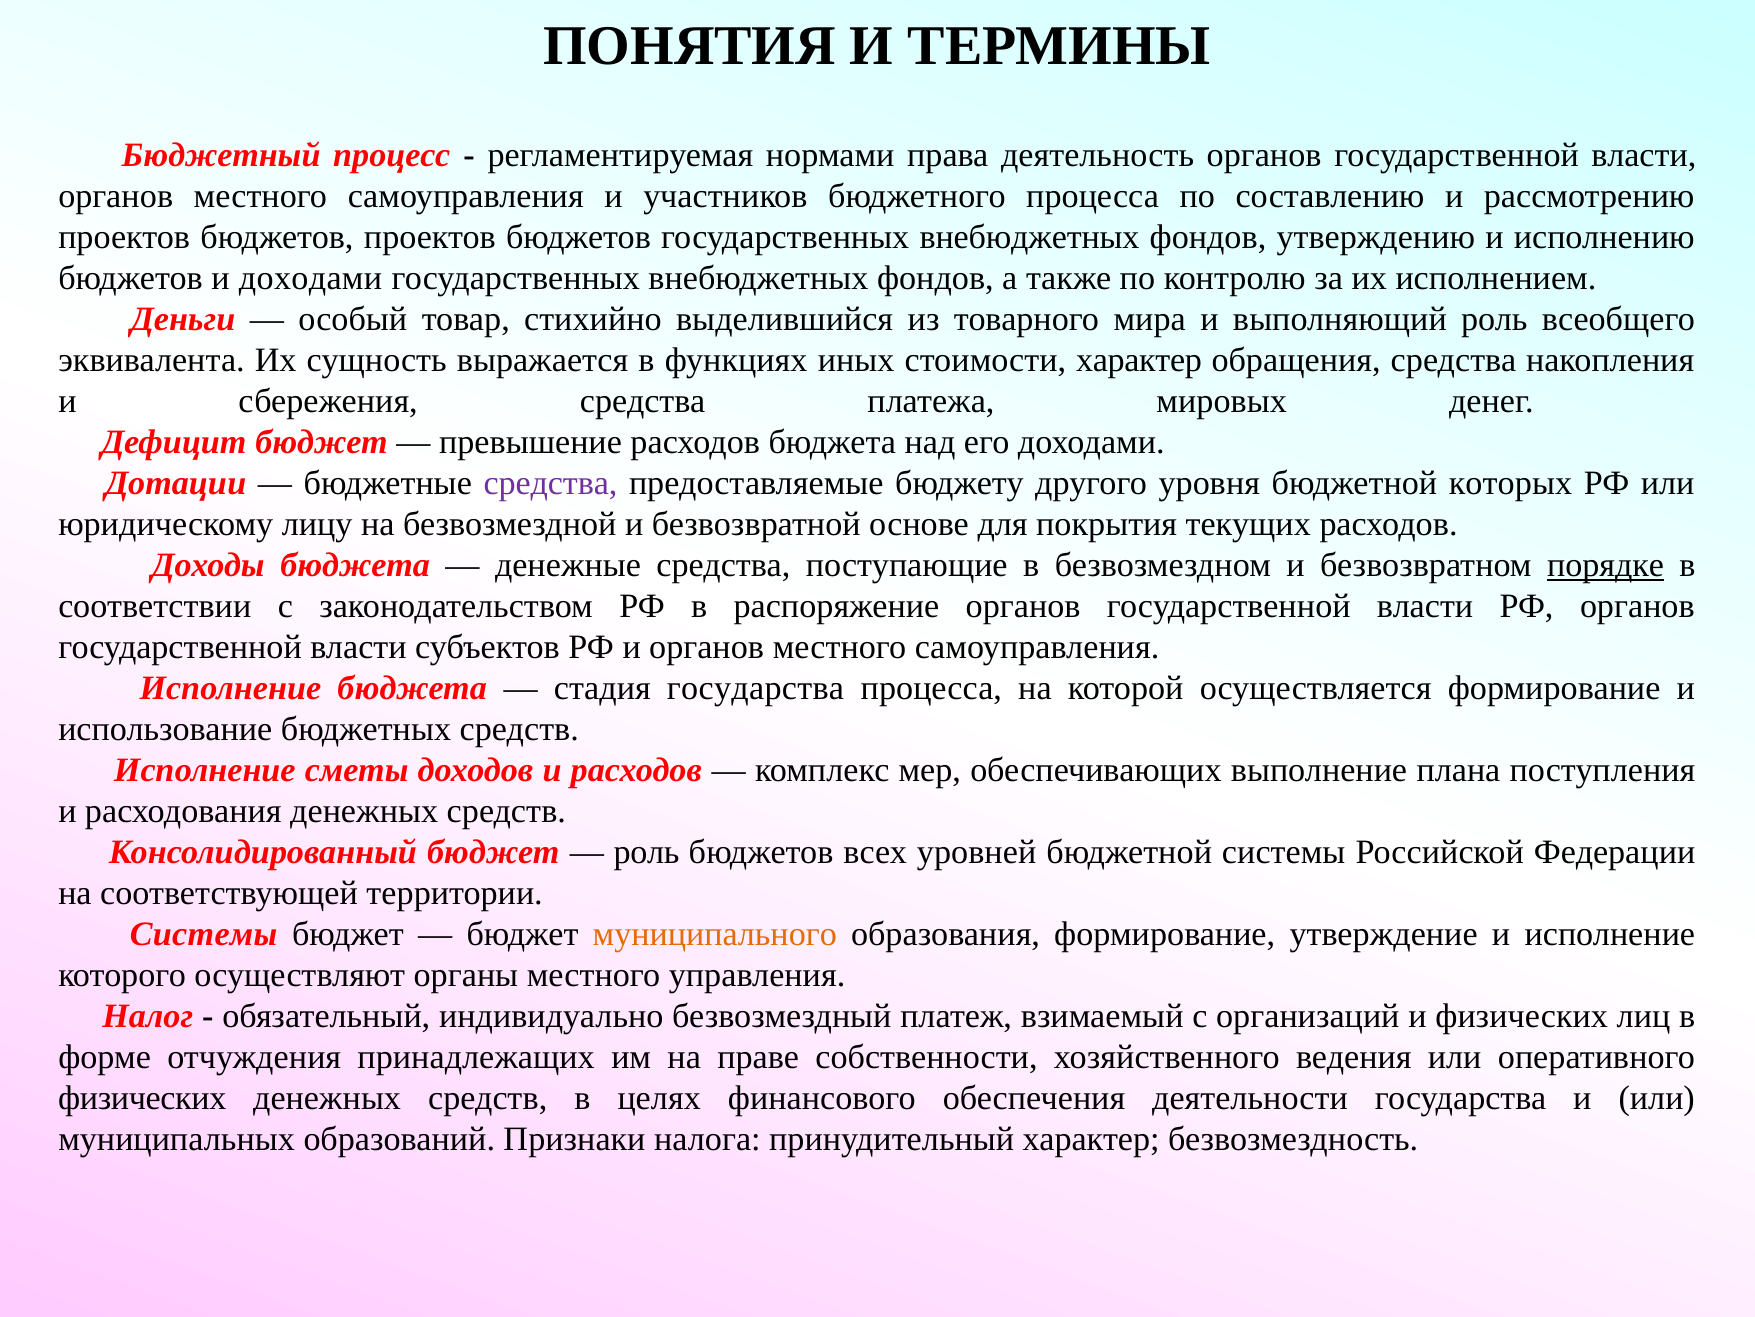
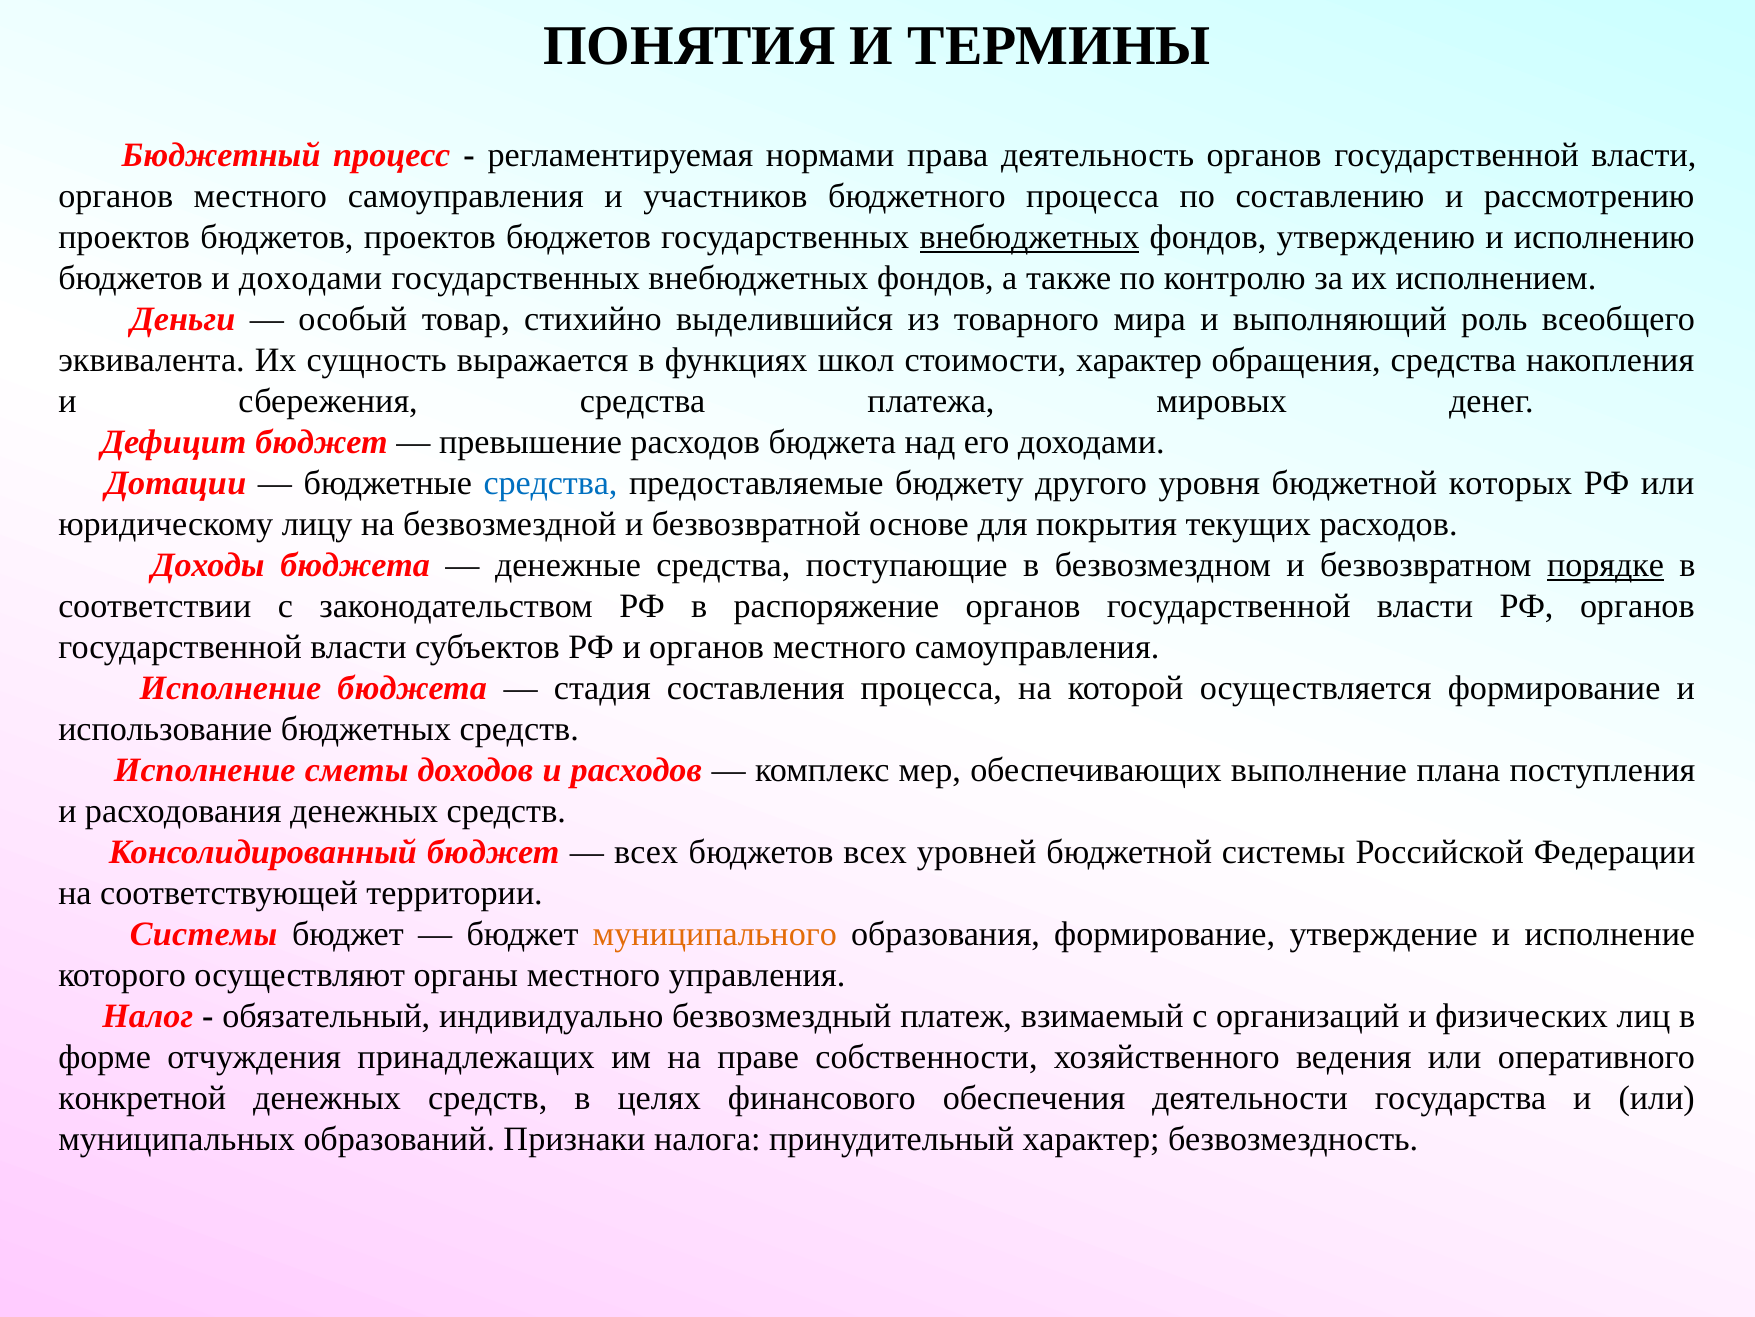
внебюджетных at (1030, 237) underline: none -> present
иных: иных -> школ
средства at (550, 483) colour: purple -> blue
стадия государства: государства -> составления
роль at (647, 851): роль -> всех
физических at (142, 1097): физических -> конкретной
